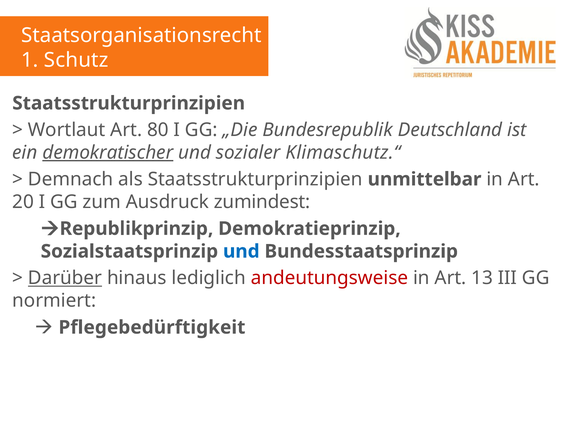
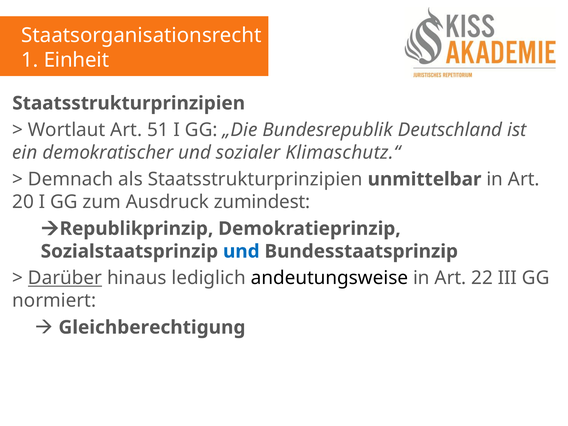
Schutz: Schutz -> Einheit
80: 80 -> 51
demokratischer underline: present -> none
andeutungsweise colour: red -> black
13: 13 -> 22
Pflegebedürftigkeit: Pflegebedürftigkeit -> Gleichberechtigung
